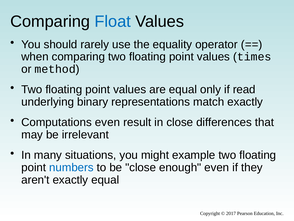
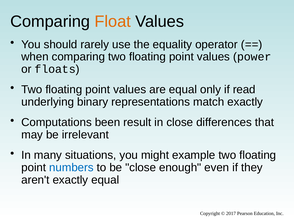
Float colour: blue -> orange
times: times -> power
method: method -> floats
Computations even: even -> been
